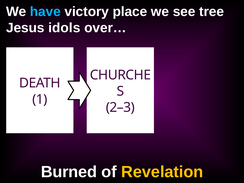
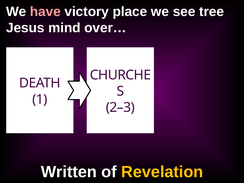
have colour: light blue -> pink
idols: idols -> mind
Burned: Burned -> Written
